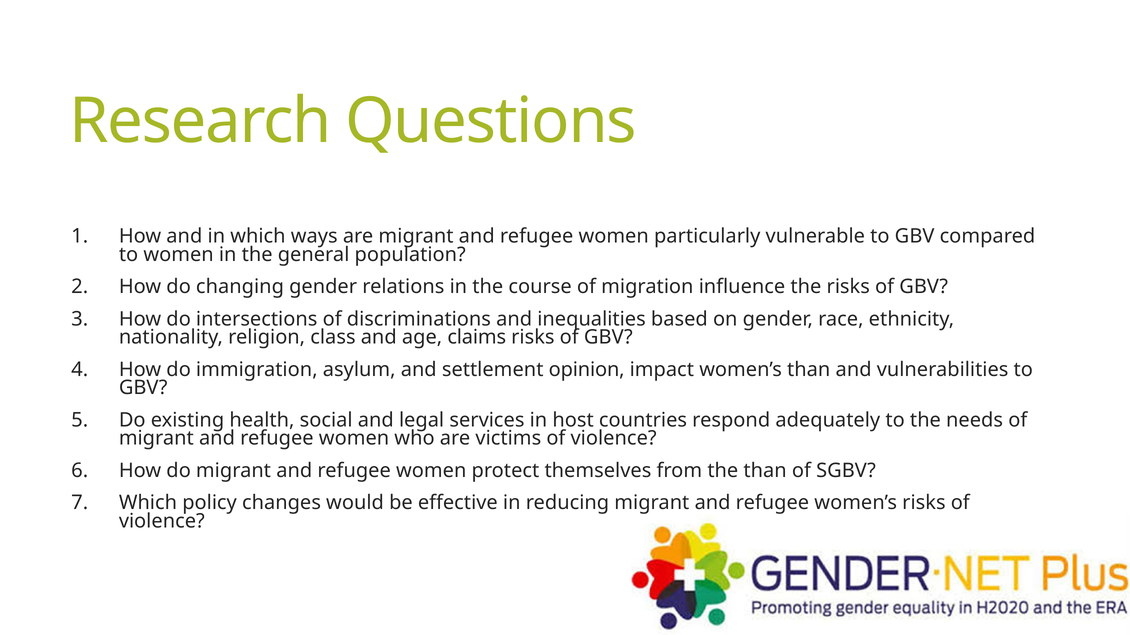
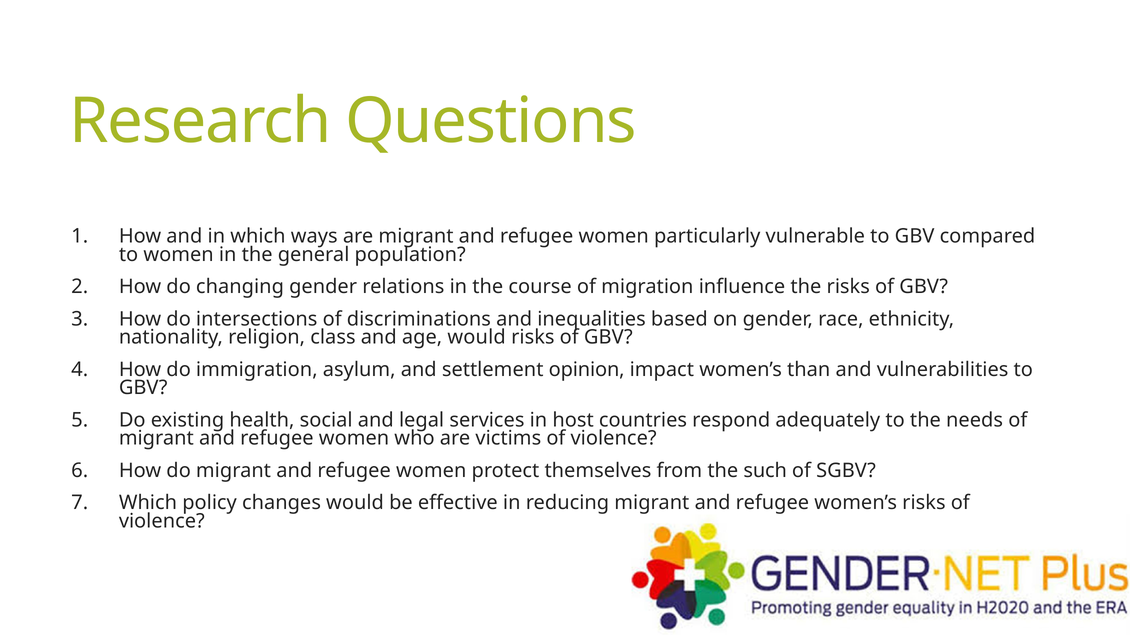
age claims: claims -> would
the than: than -> such
